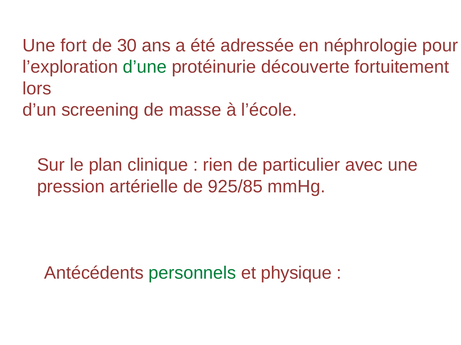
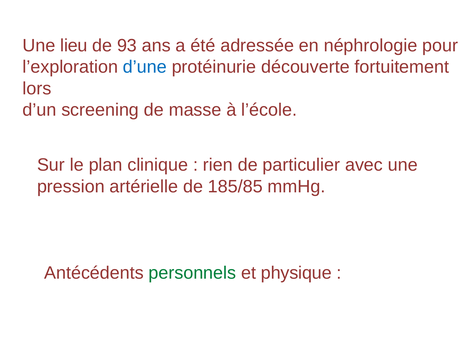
fort: fort -> lieu
30: 30 -> 93
d’une colour: green -> blue
925/85: 925/85 -> 185/85
